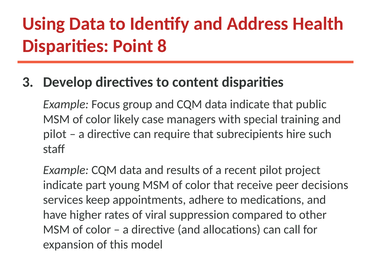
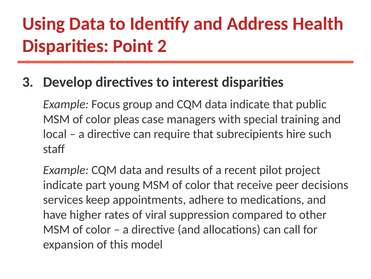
8: 8 -> 2
content: content -> interest
likely: likely -> pleas
pilot at (55, 134): pilot -> local
